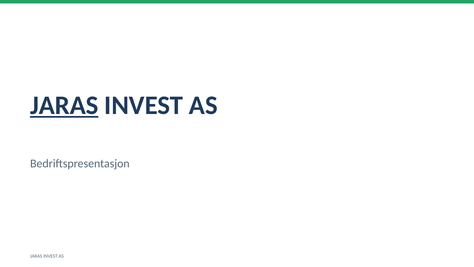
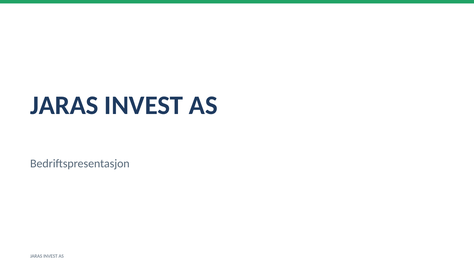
JARAS at (64, 105) underline: present -> none
